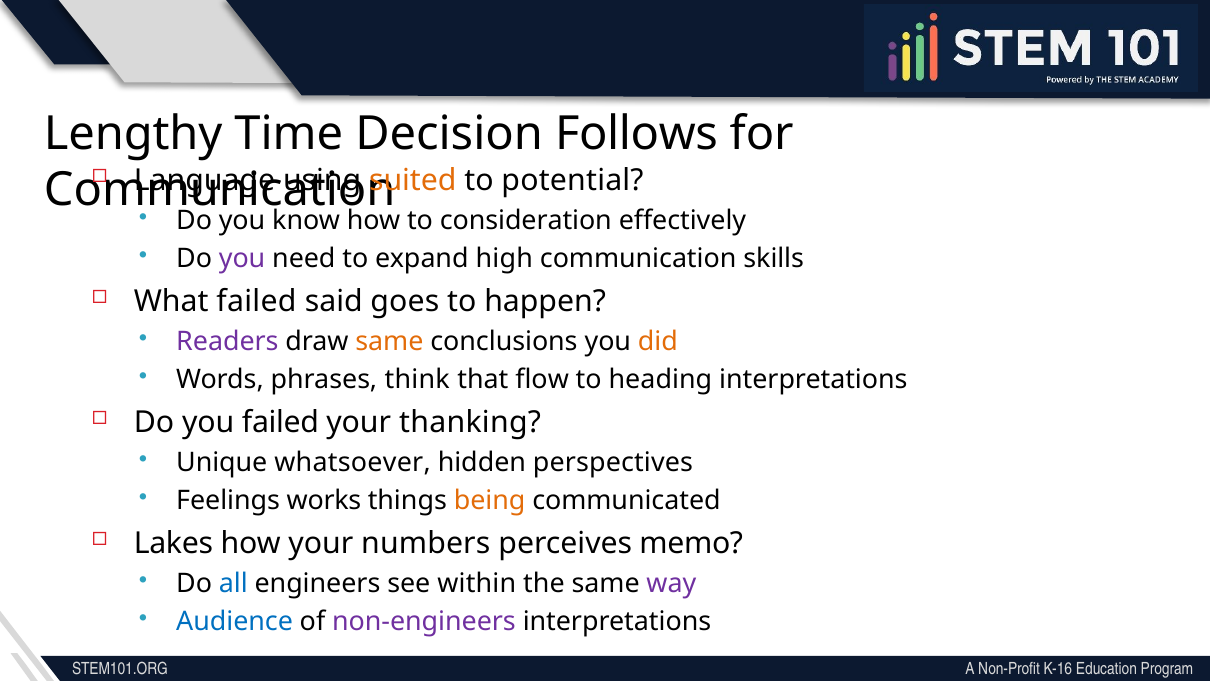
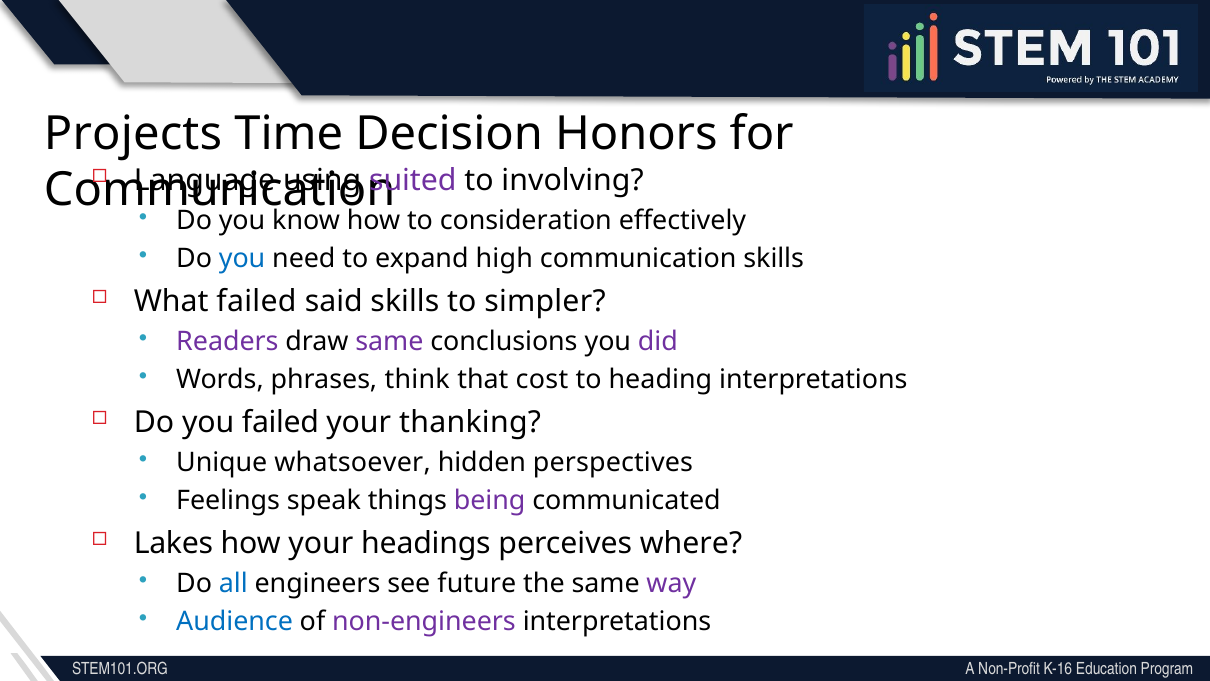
Lengthy: Lengthy -> Projects
Follows: Follows -> Honors
suited colour: orange -> purple
potential: potential -> involving
you at (242, 259) colour: purple -> blue
said goes: goes -> skills
happen: happen -> simpler
same at (389, 341) colour: orange -> purple
did colour: orange -> purple
flow: flow -> cost
works: works -> speak
being colour: orange -> purple
numbers: numbers -> headings
memo: memo -> where
within: within -> future
